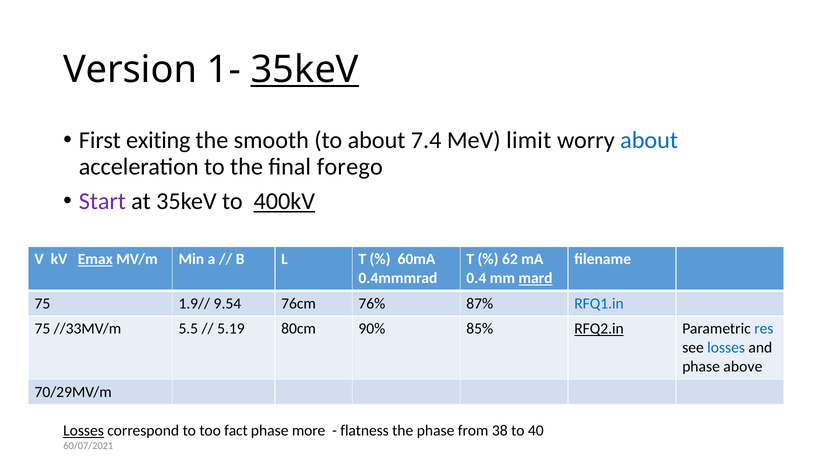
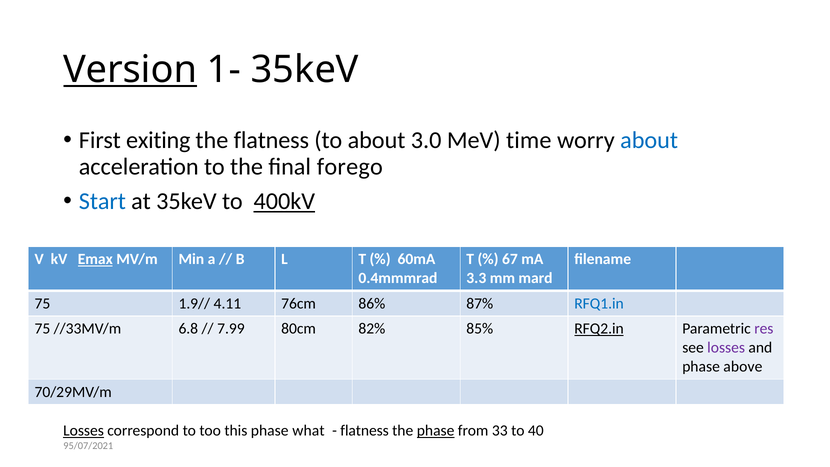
Version underline: none -> present
35keV at (305, 70) underline: present -> none
the smooth: smooth -> flatness
7.4: 7.4 -> 3.0
limit: limit -> time
Start colour: purple -> blue
62: 62 -> 67
0.4: 0.4 -> 3.3
mard underline: present -> none
9.54: 9.54 -> 4.11
76%: 76% -> 86%
5.5: 5.5 -> 6.8
5.19: 5.19 -> 7.99
90%: 90% -> 82%
res colour: blue -> purple
losses at (726, 348) colour: blue -> purple
fact: fact -> this
more: more -> what
phase at (436, 431) underline: none -> present
38: 38 -> 33
60/07/2021: 60/07/2021 -> 95/07/2021
